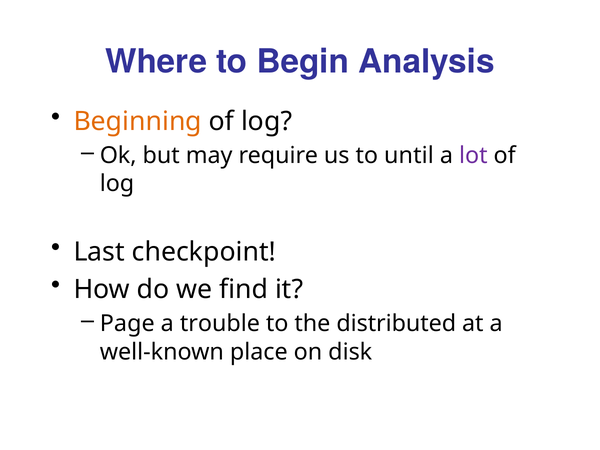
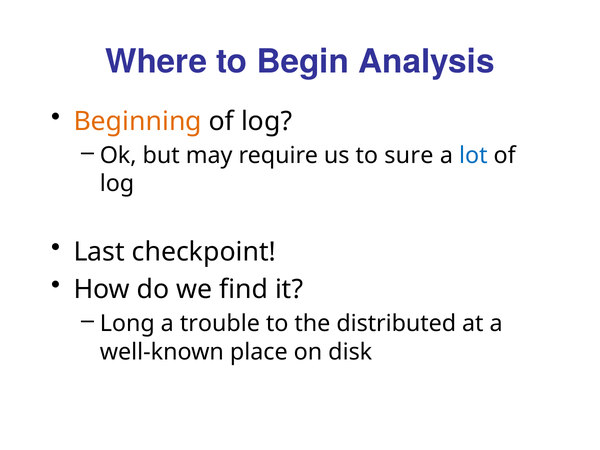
until: until -> sure
lot colour: purple -> blue
Page: Page -> Long
